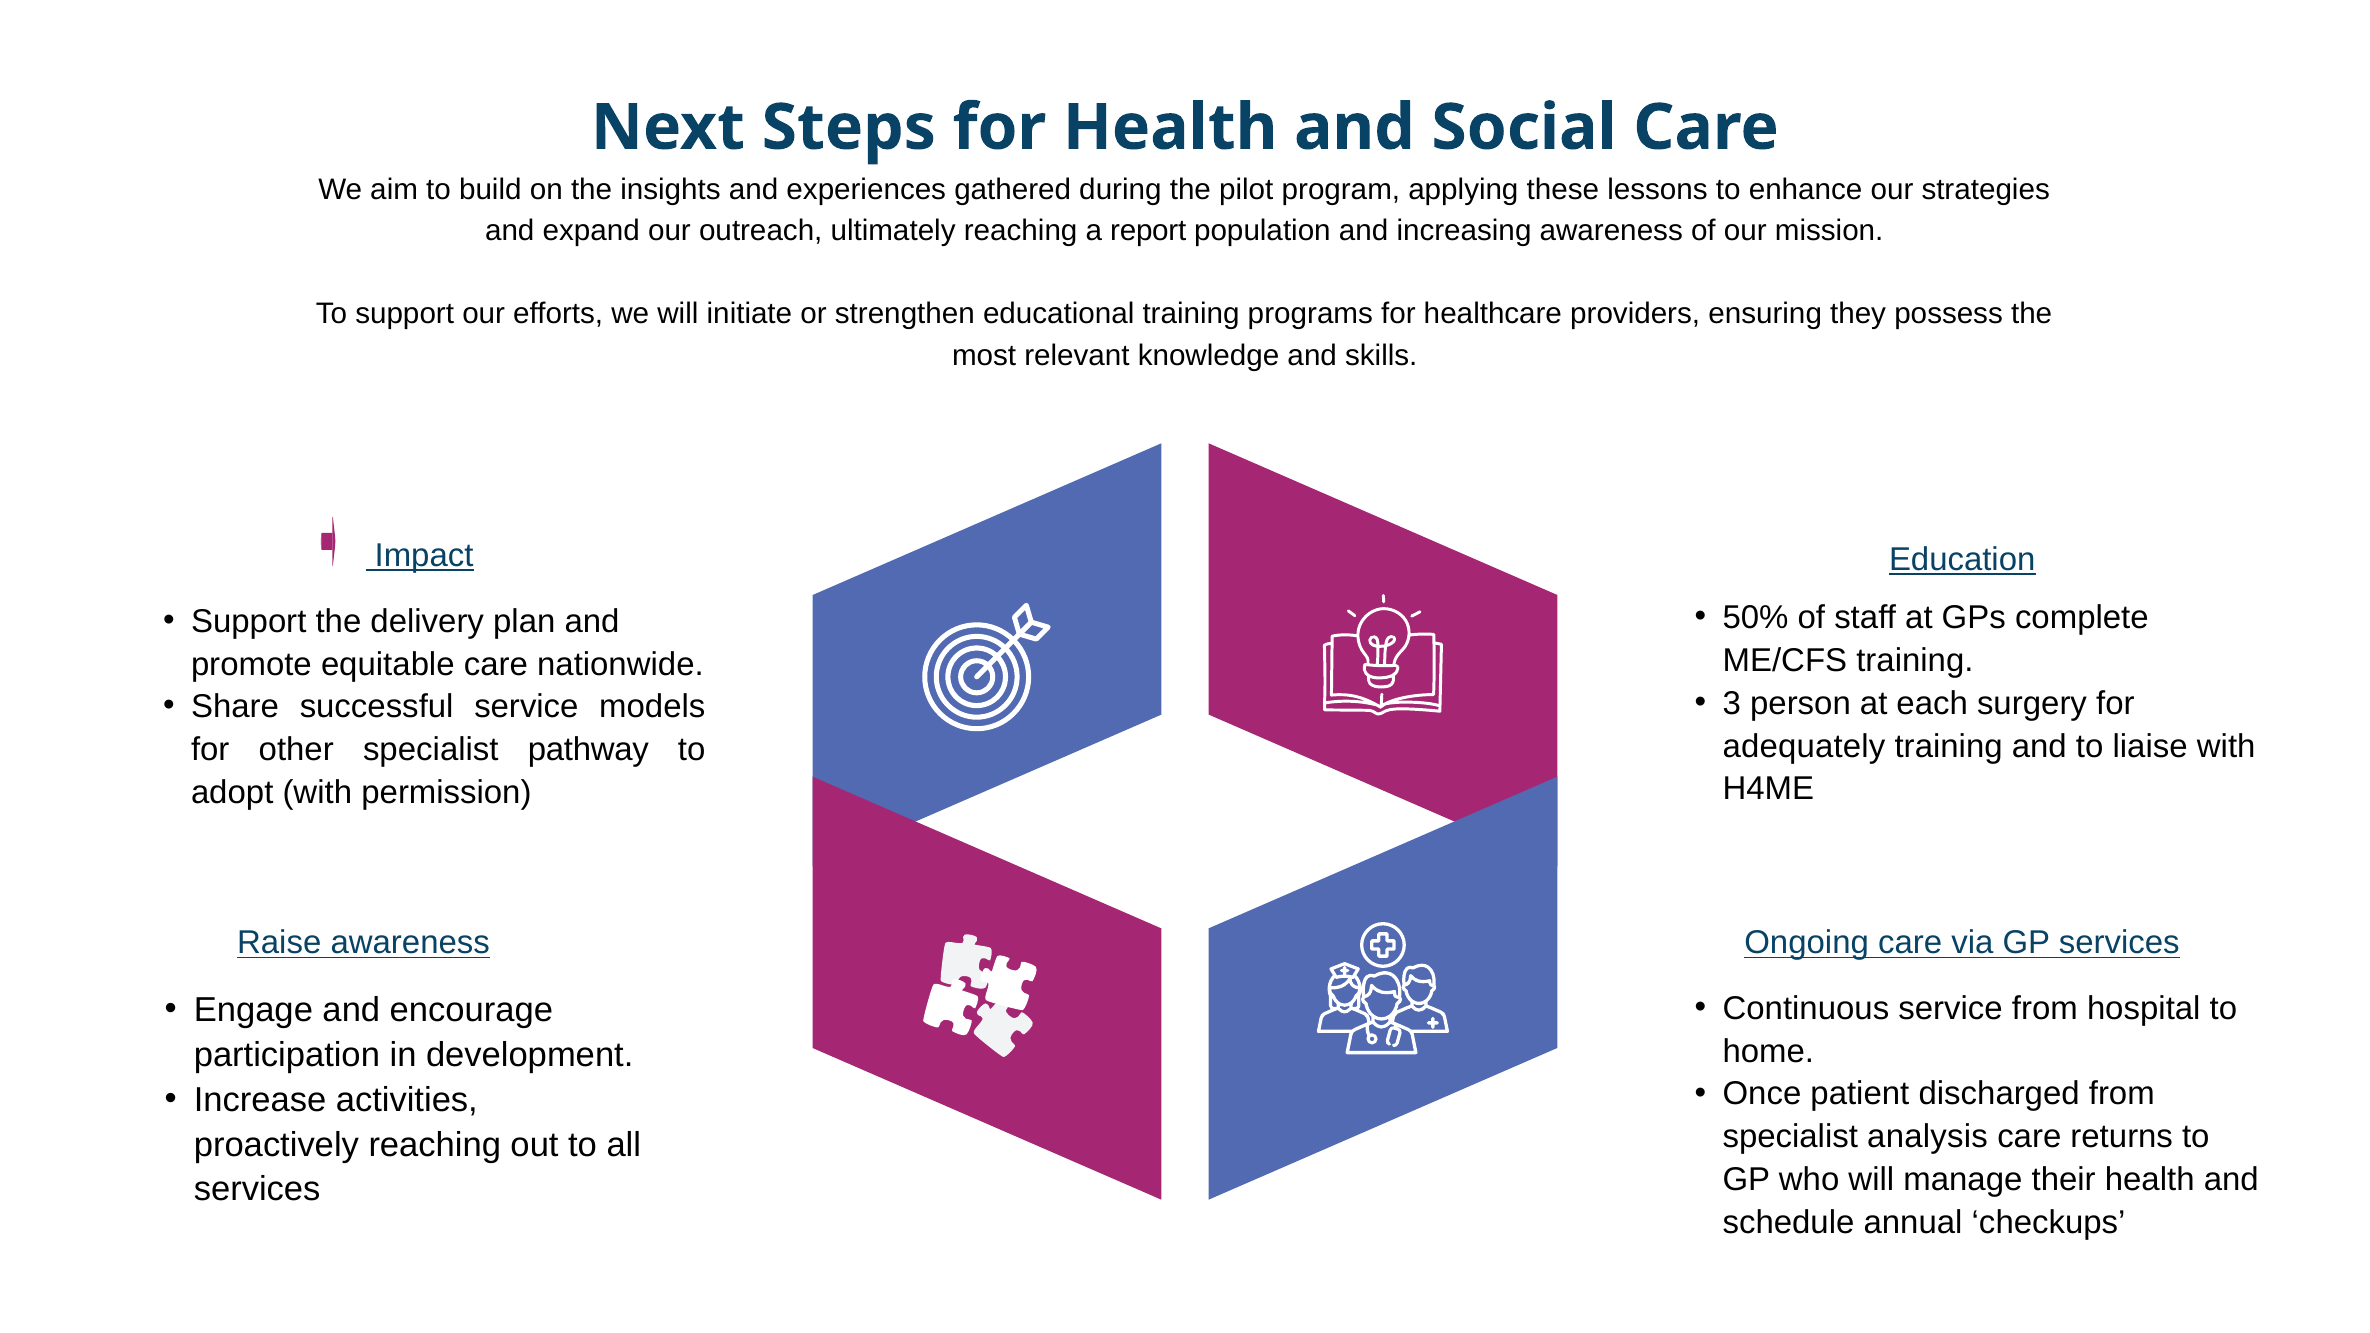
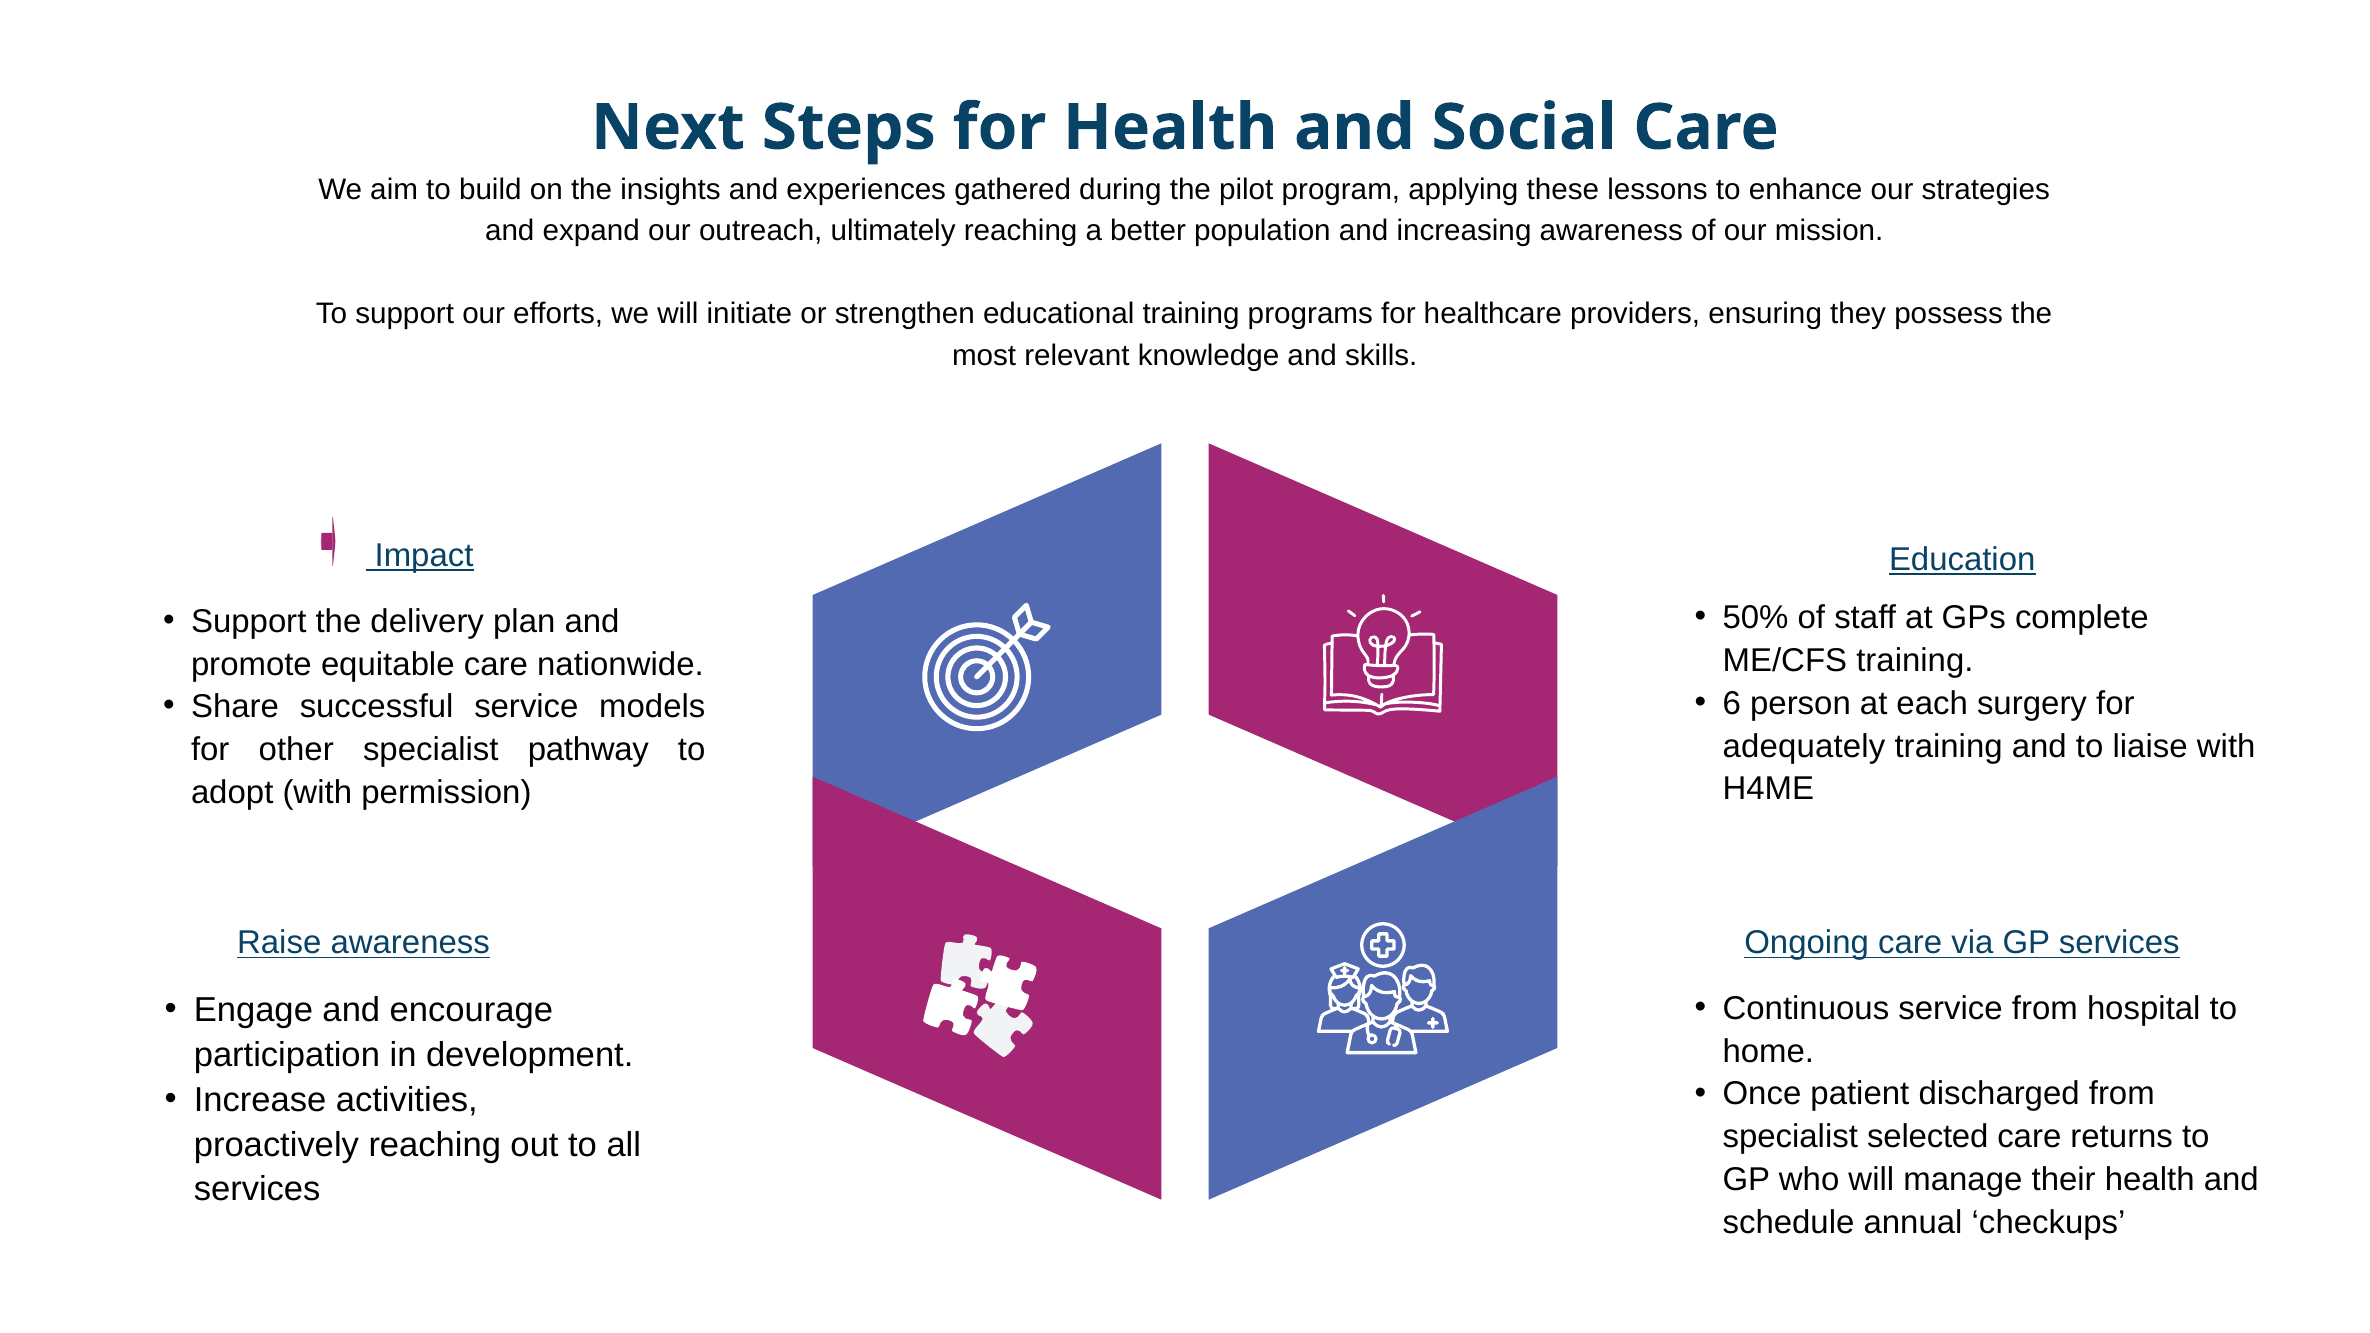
report: report -> better
3: 3 -> 6
analysis: analysis -> selected
